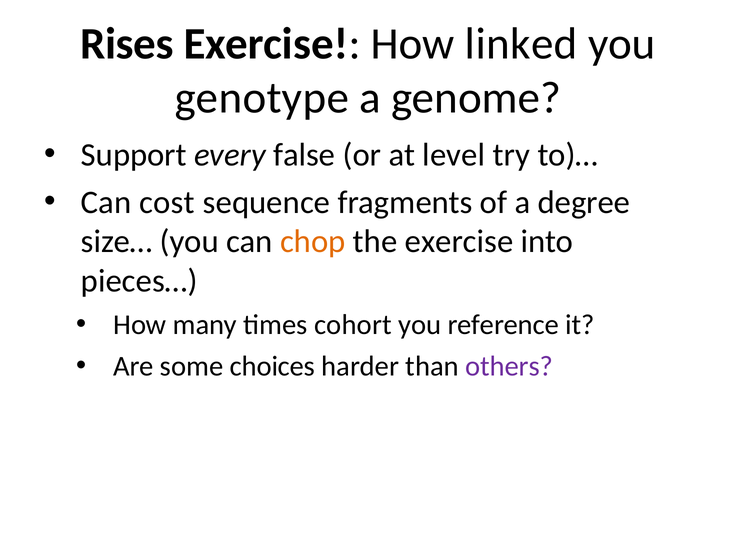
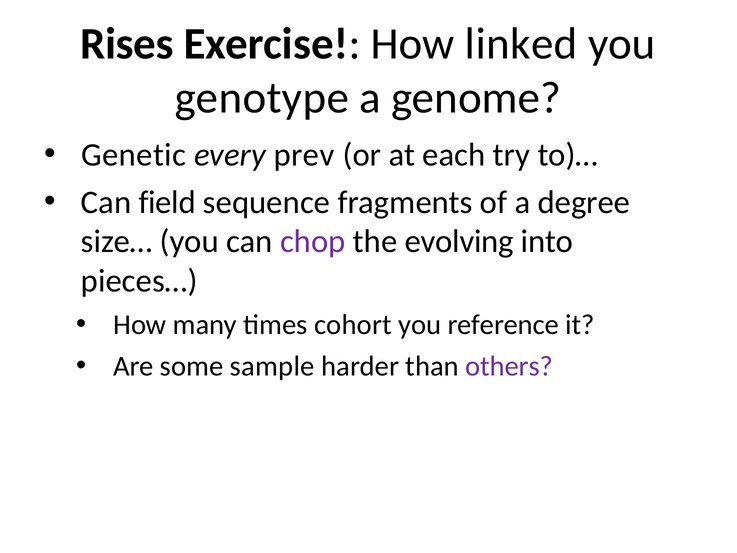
Support: Support -> Genetic
false: false -> prev
level: level -> each
cost: cost -> field
chop colour: orange -> purple
the exercise: exercise -> evolving
choices: choices -> sample
